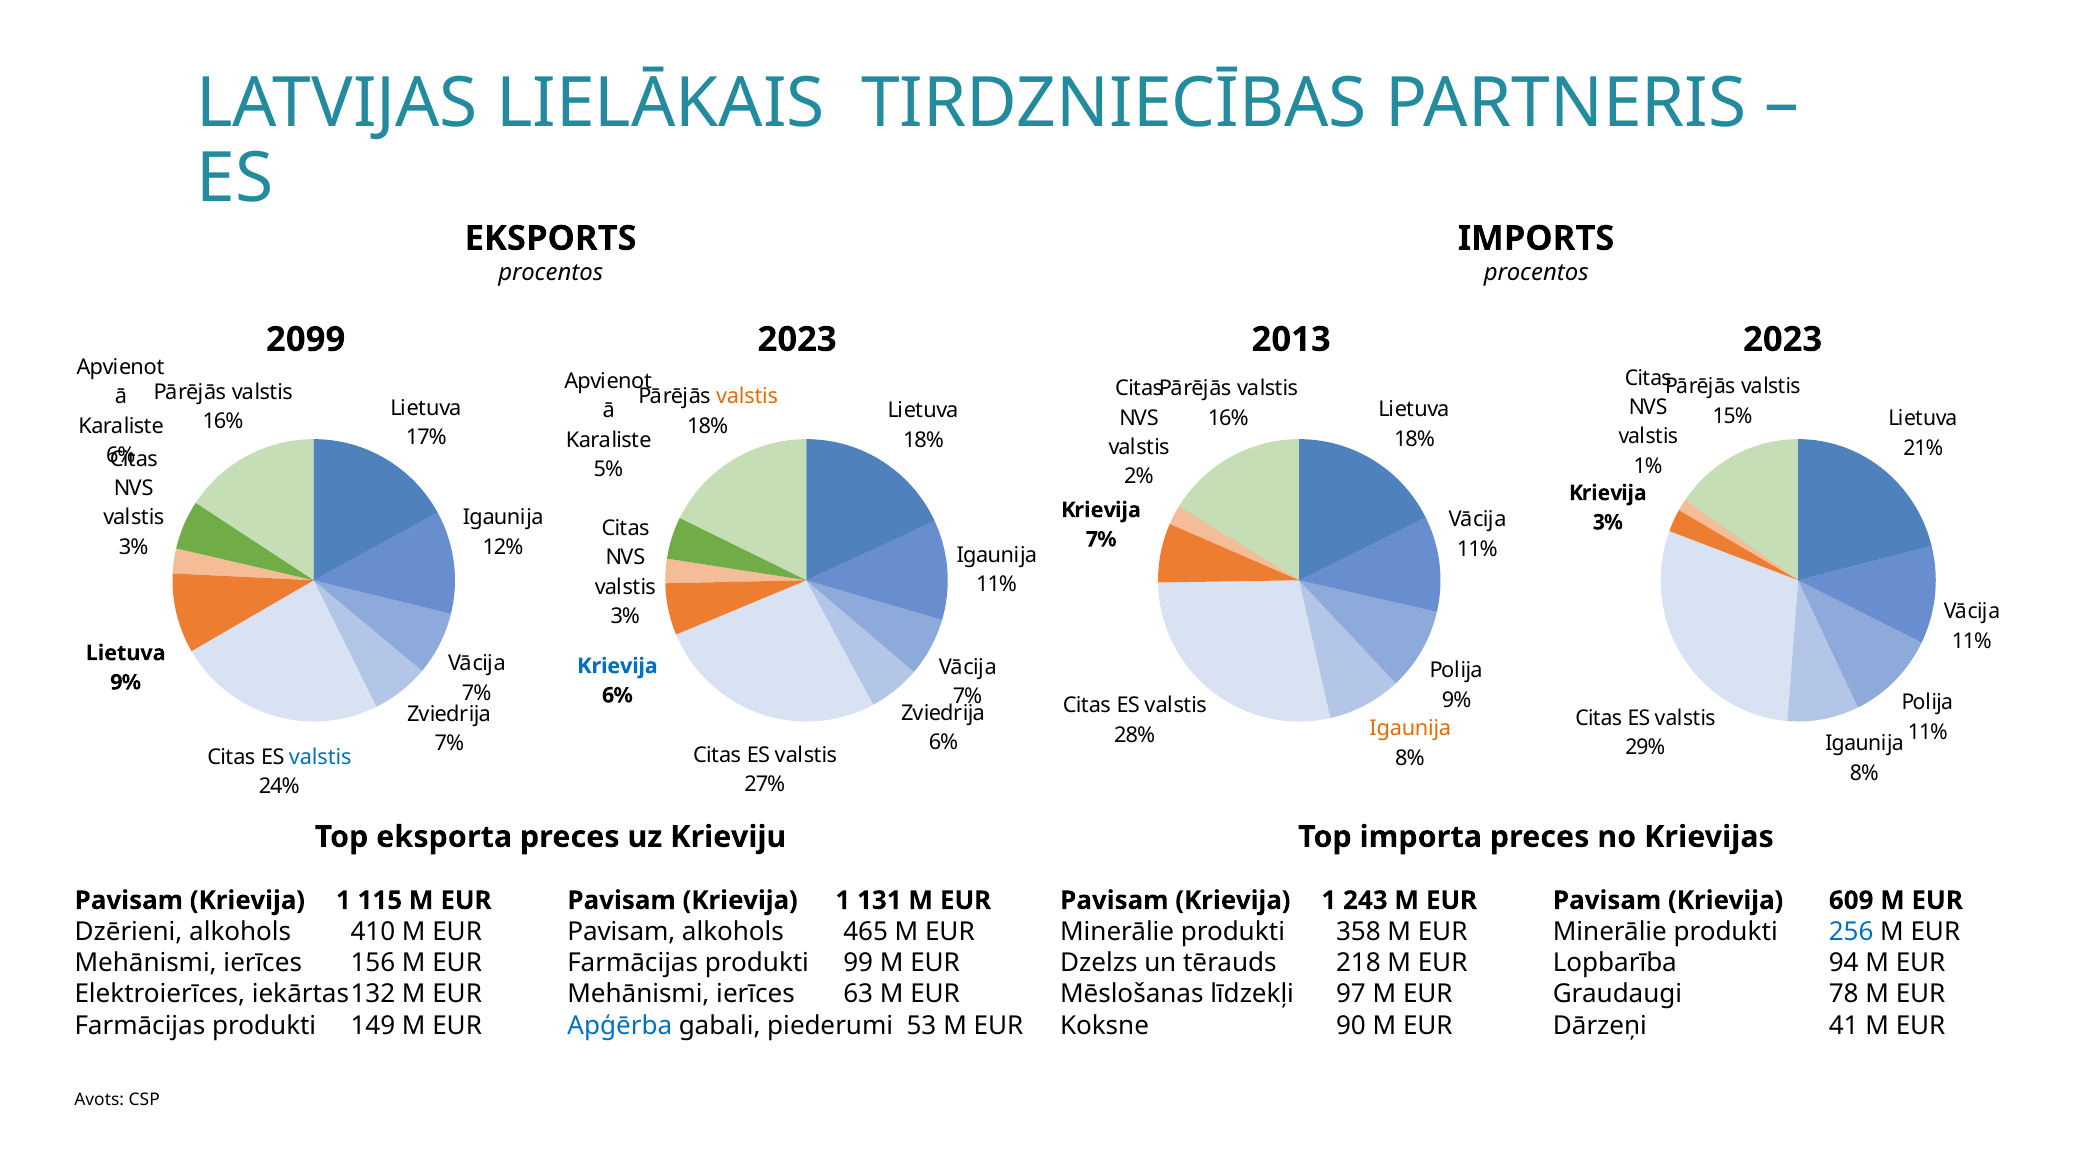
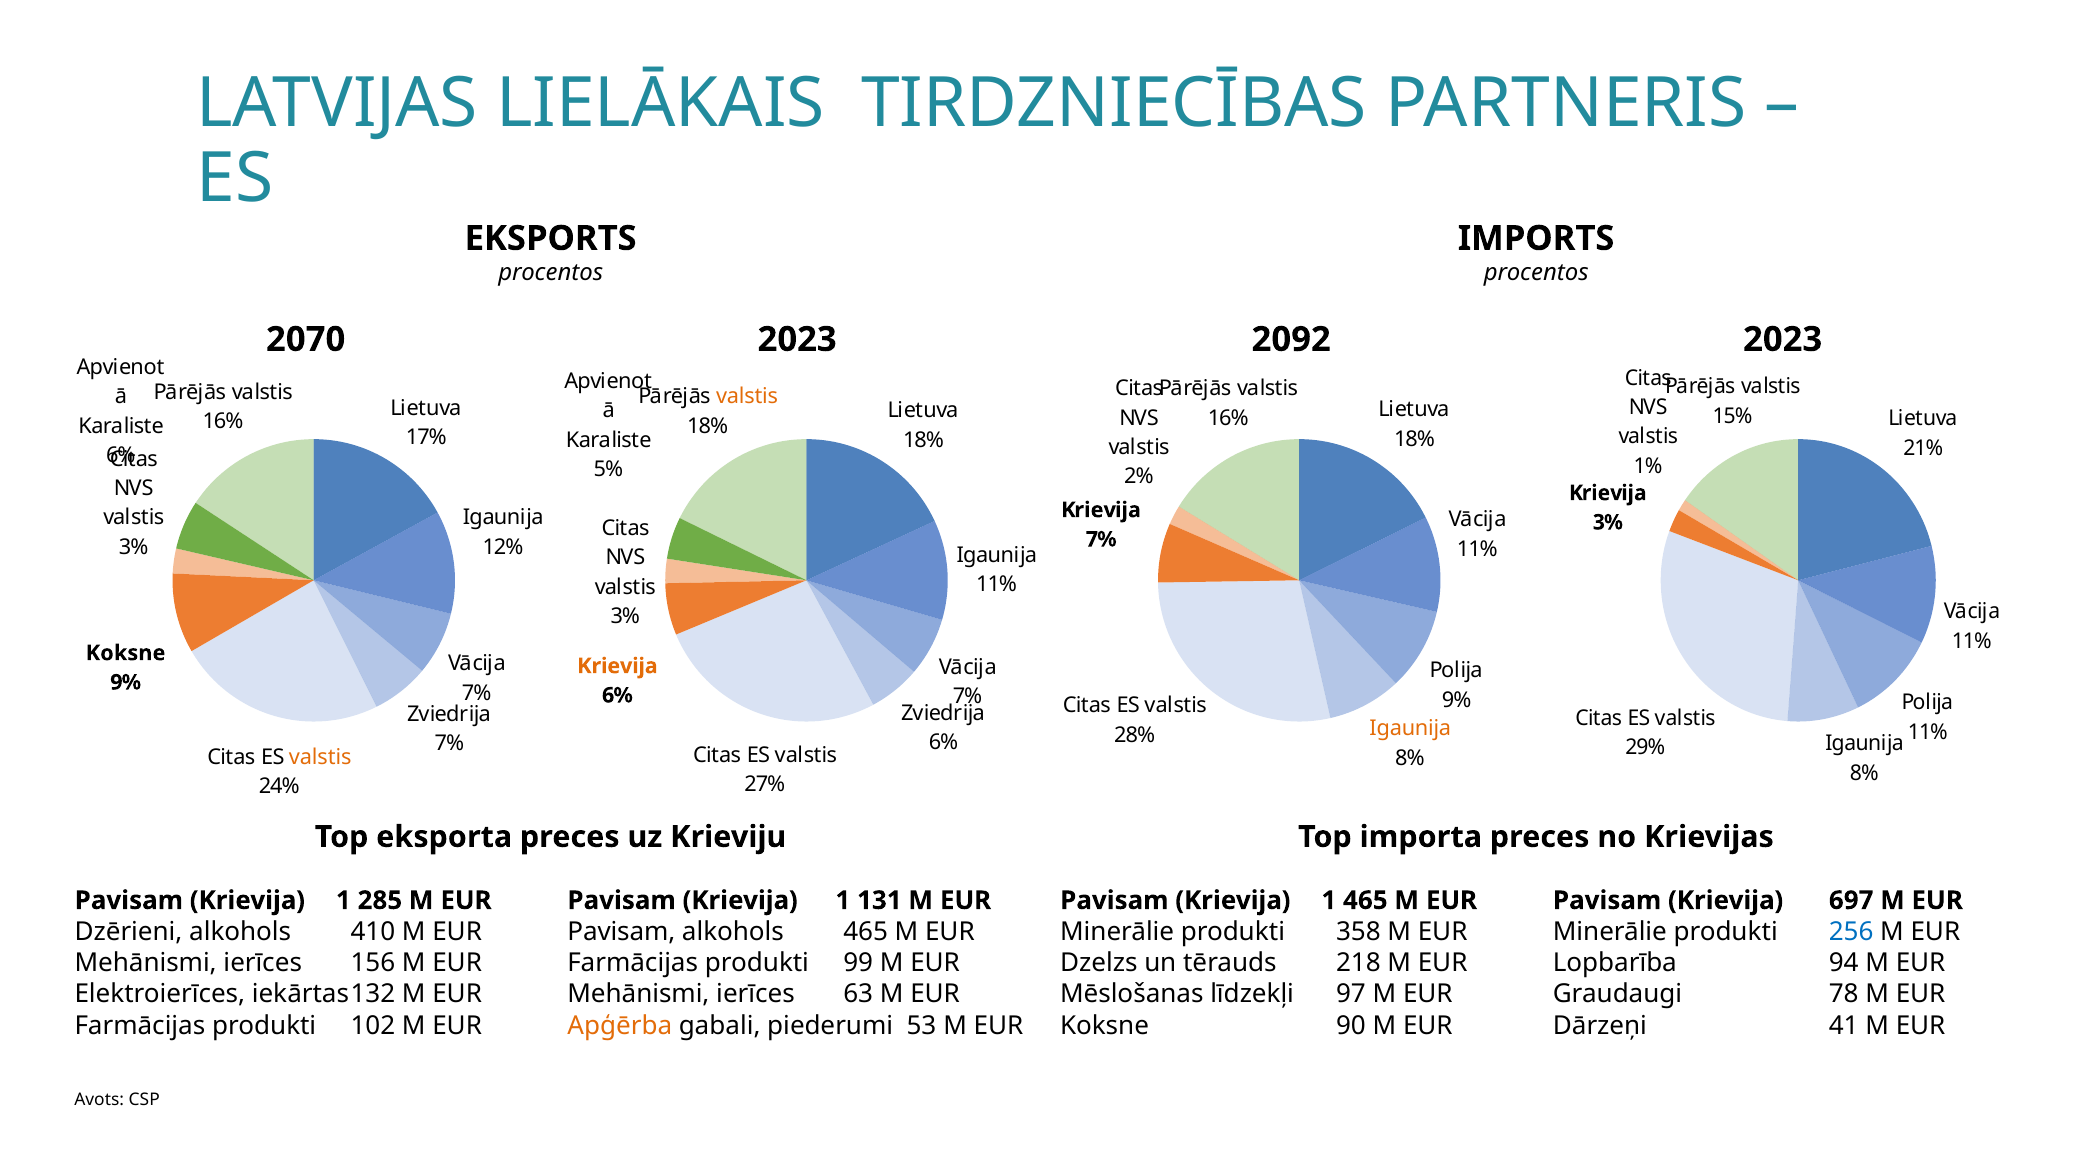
2099: 2099 -> 2070
2013: 2013 -> 2092
Lietuva at (126, 653): Lietuva -> Koksne
Krievija at (617, 666) colour: blue -> orange
valstis at (320, 758) colour: blue -> orange
115: 115 -> 285
1 243: 243 -> 465
609: 609 -> 697
149: 149 -> 102
Apģērba colour: blue -> orange
